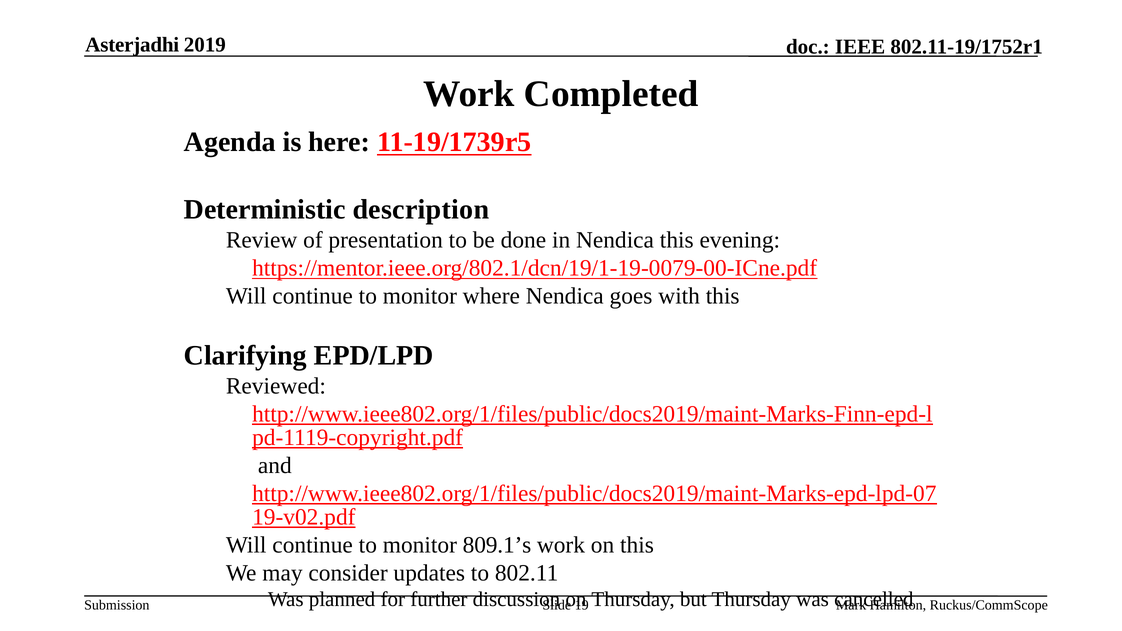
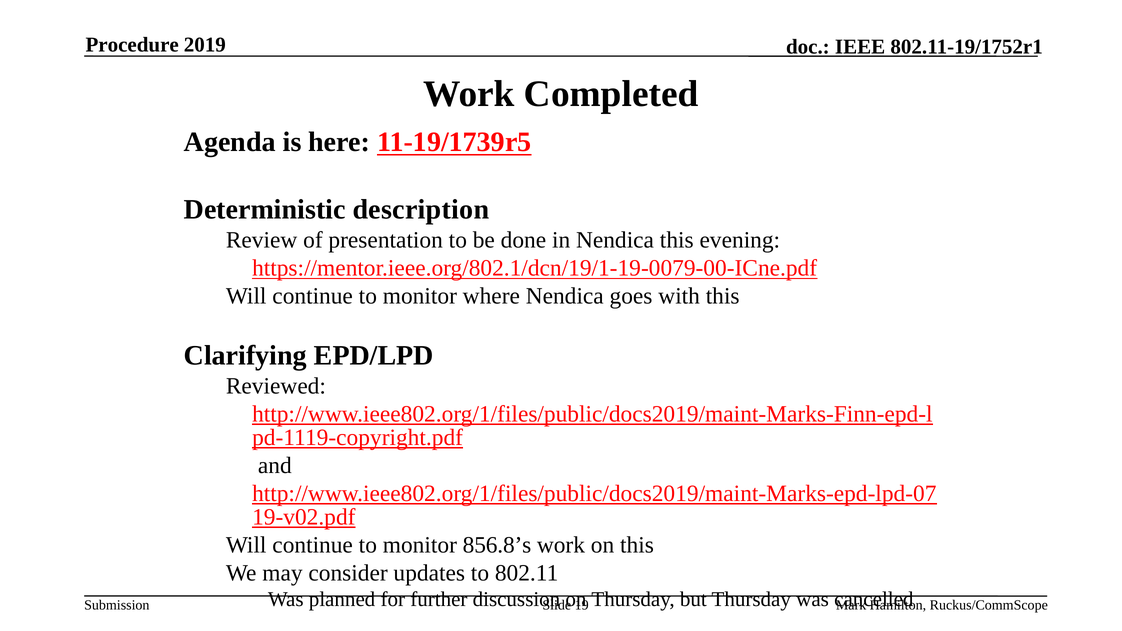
Asterjadhi: Asterjadhi -> Procedure
809.1’s: 809.1’s -> 856.8’s
